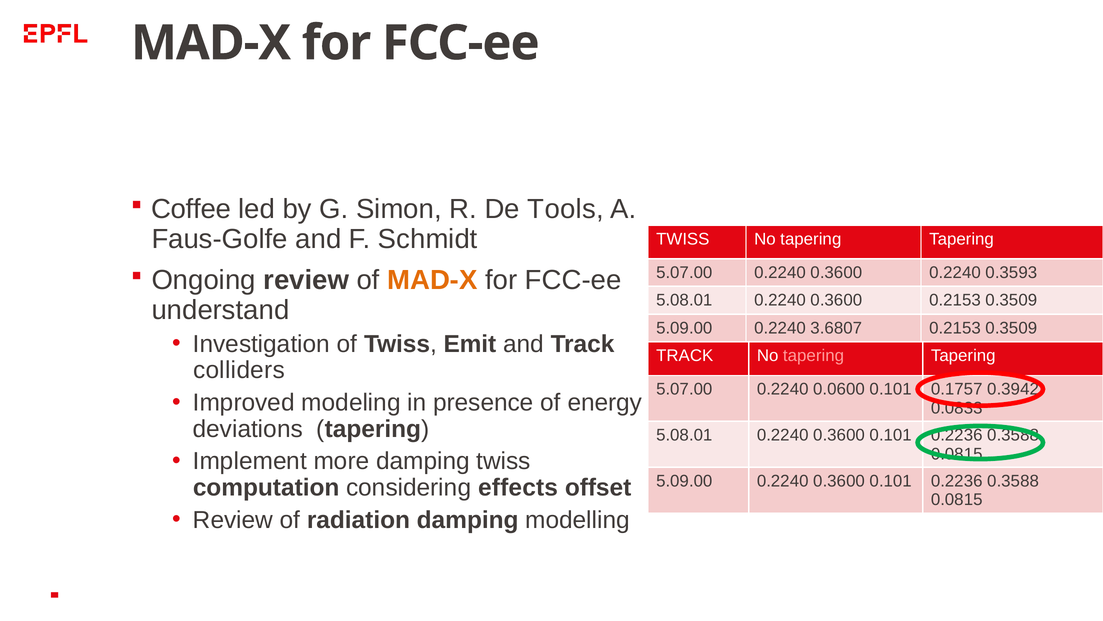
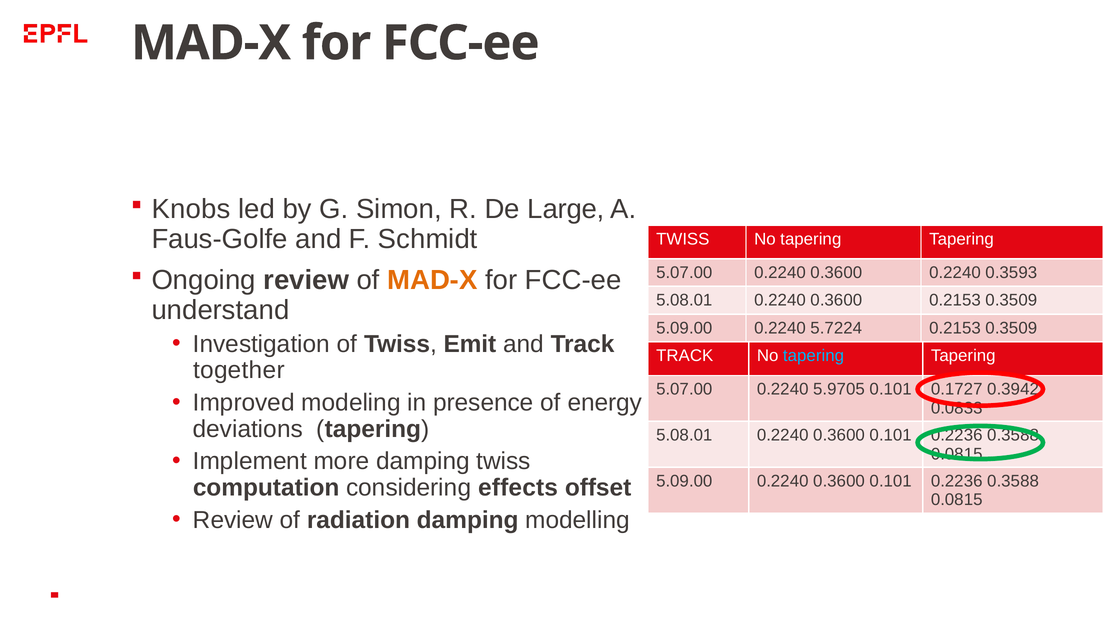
Coffee: Coffee -> Knobs
Tools: Tools -> Large
3.6807: 3.6807 -> 5.7224
tapering at (814, 355) colour: pink -> light blue
colliders: colliders -> together
0.0600: 0.0600 -> 5.9705
0.1757: 0.1757 -> 0.1727
